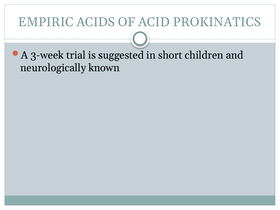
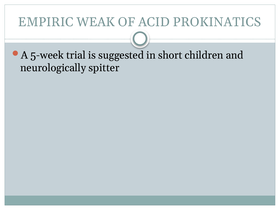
ACIDS: ACIDS -> WEAK
3-week: 3-week -> 5-week
known: known -> spitter
